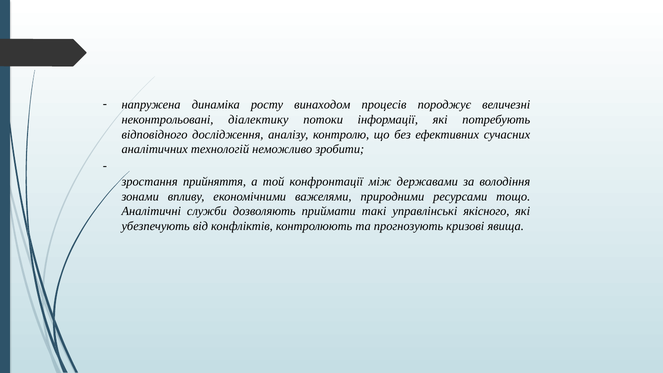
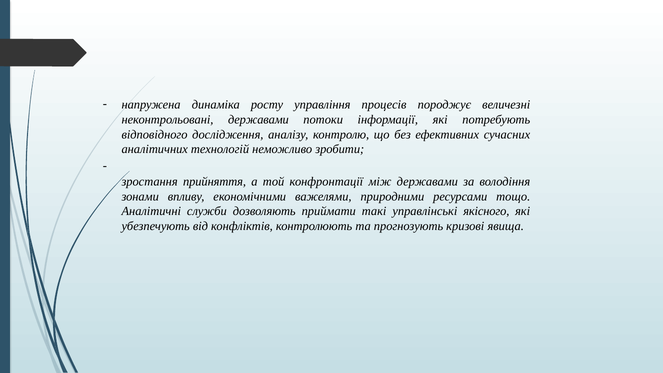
винаходом: винаходом -> управління
неконтрольовані діалектику: діалектику -> державами
